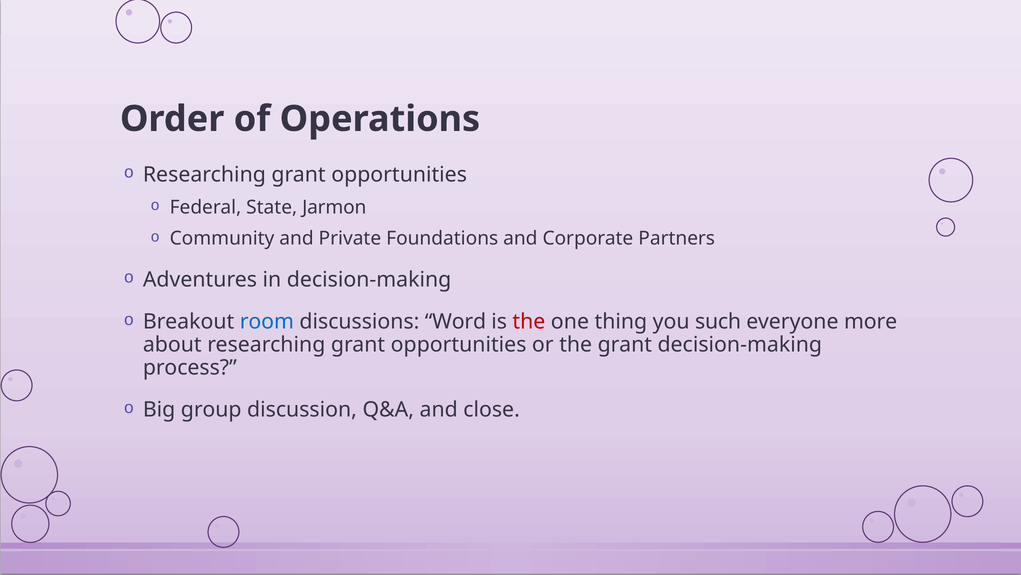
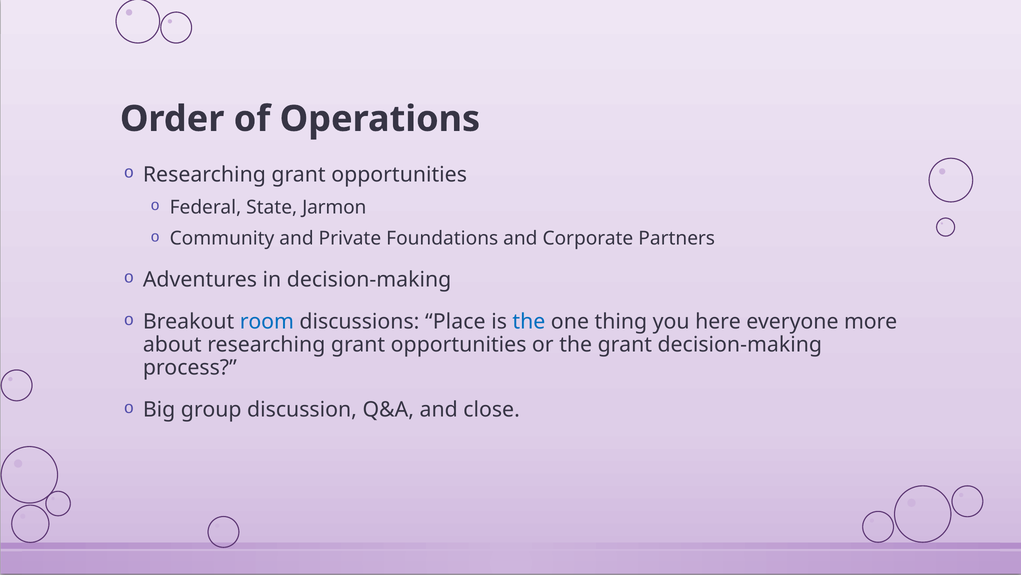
Word: Word -> Place
the at (529, 321) colour: red -> blue
such: such -> here
